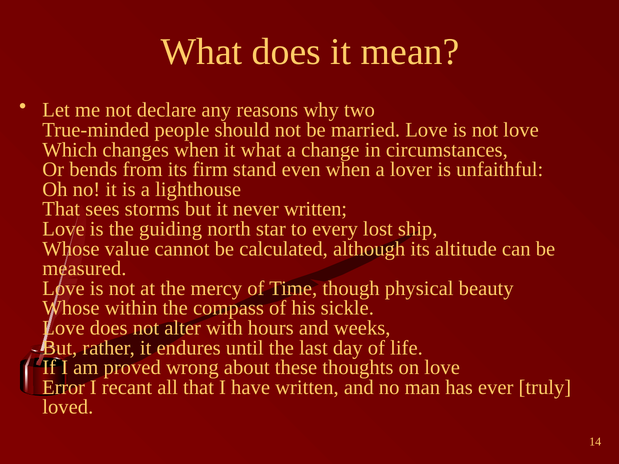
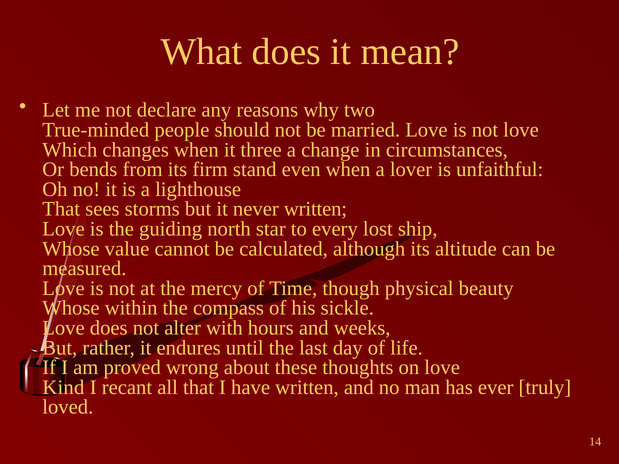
it what: what -> three
Error: Error -> Kind
